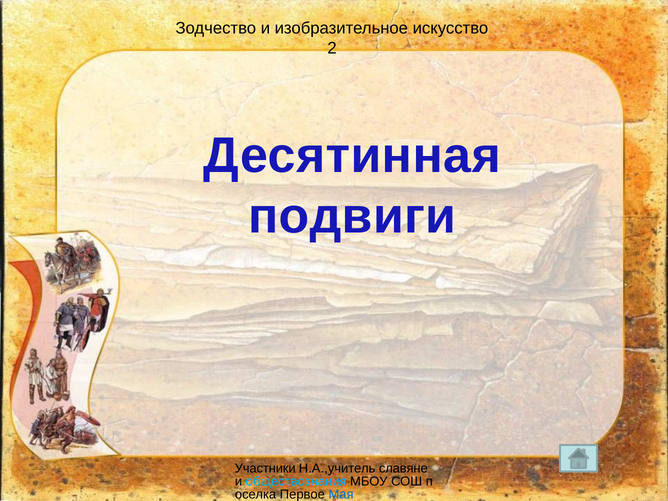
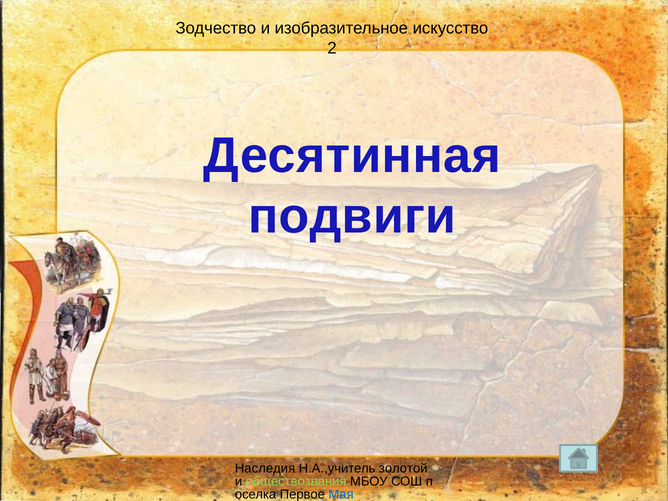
Участники: Участники -> Наследия
славяне: славяне -> золотой
обществознания colour: light blue -> light green
